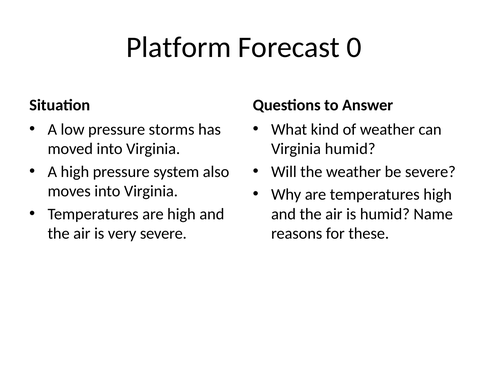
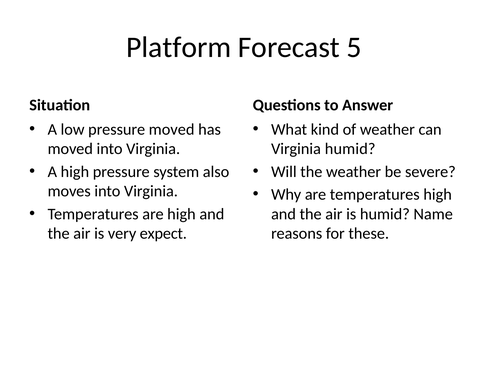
0: 0 -> 5
pressure storms: storms -> moved
very severe: severe -> expect
